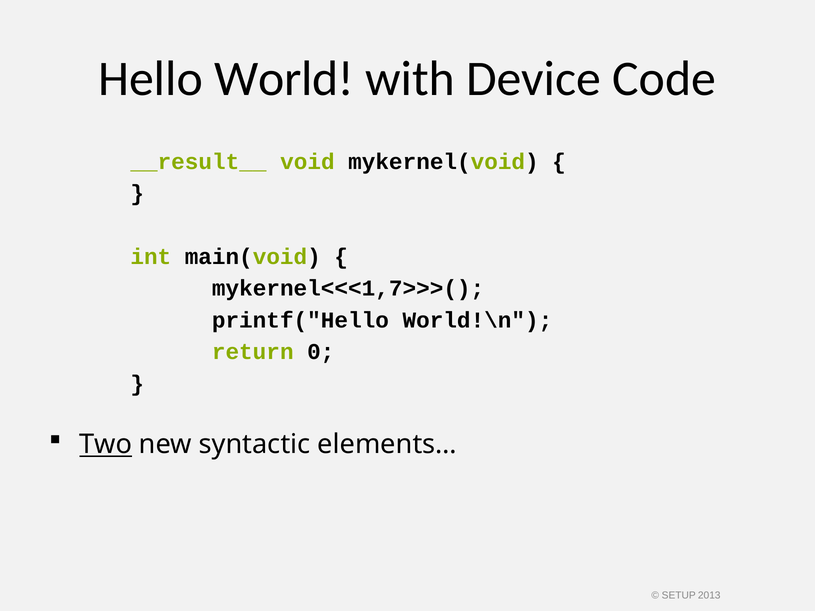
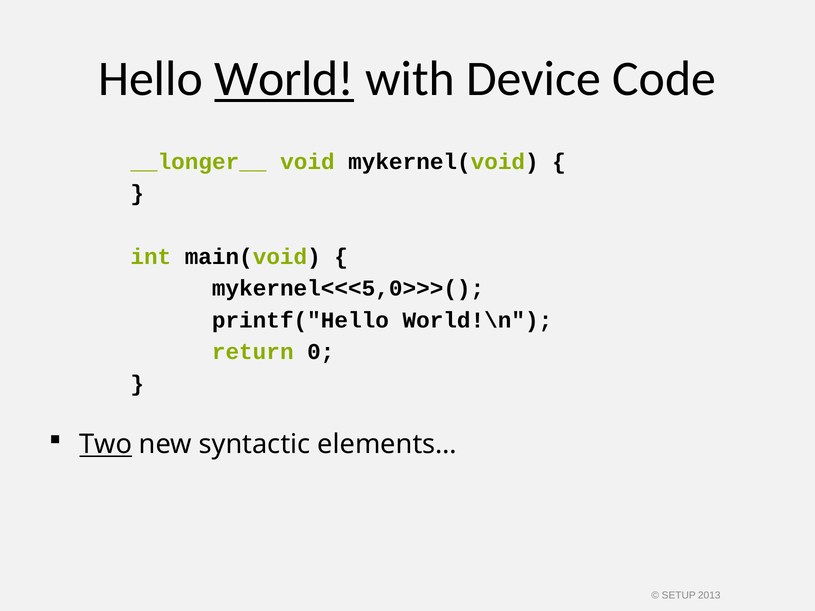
World underline: none -> present
__result__: __result__ -> __longer__
mykernel<<<1,7>>>(: mykernel<<<1,7>>>( -> mykernel<<<5,0>>>(
